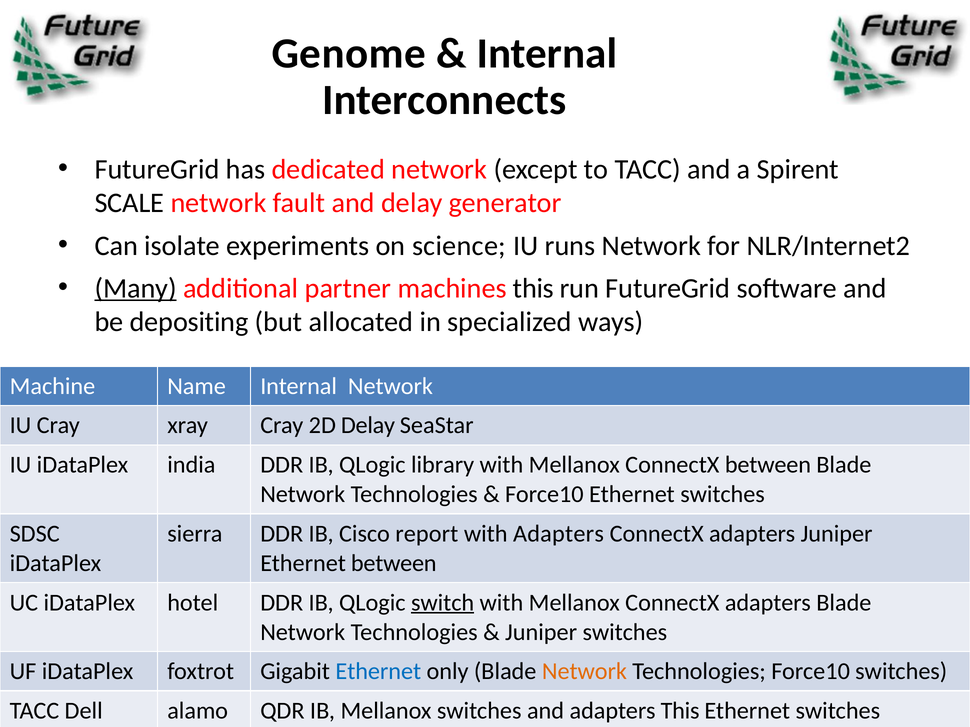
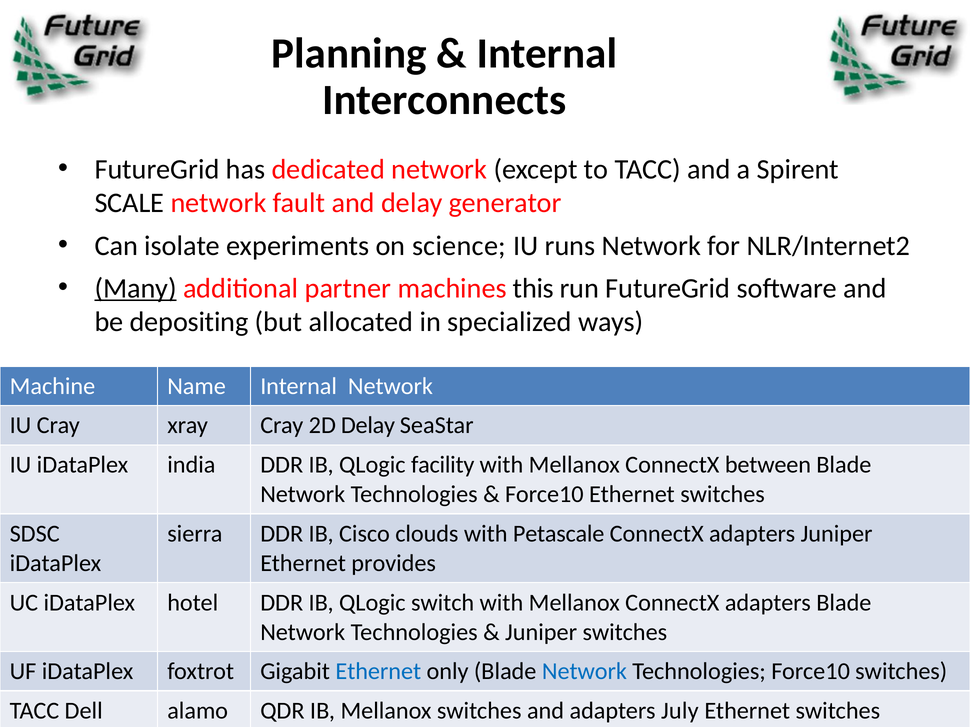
Genome: Genome -> Planning
library: library -> facility
report: report -> clouds
with Adapters: Adapters -> Petascale
Ethernet between: between -> provides
switch underline: present -> none
Network at (584, 672) colour: orange -> blue
adapters This: This -> July
